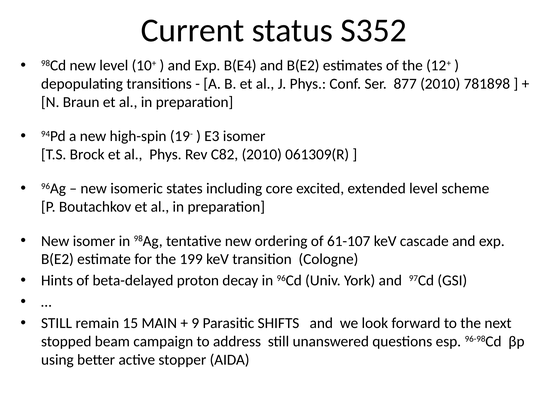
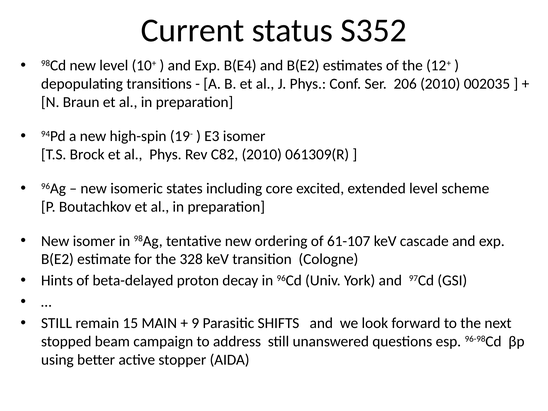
877: 877 -> 206
781898: 781898 -> 002035
199: 199 -> 328
